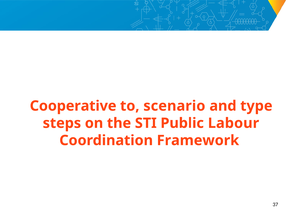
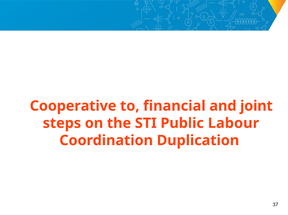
scenario: scenario -> financial
type: type -> joint
Framework: Framework -> Duplication
